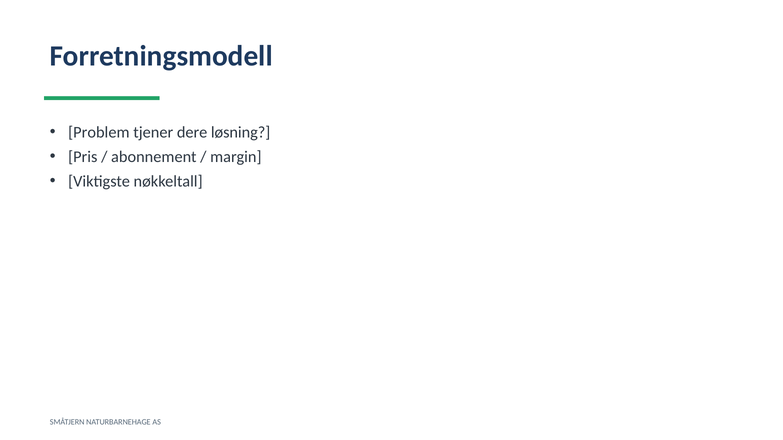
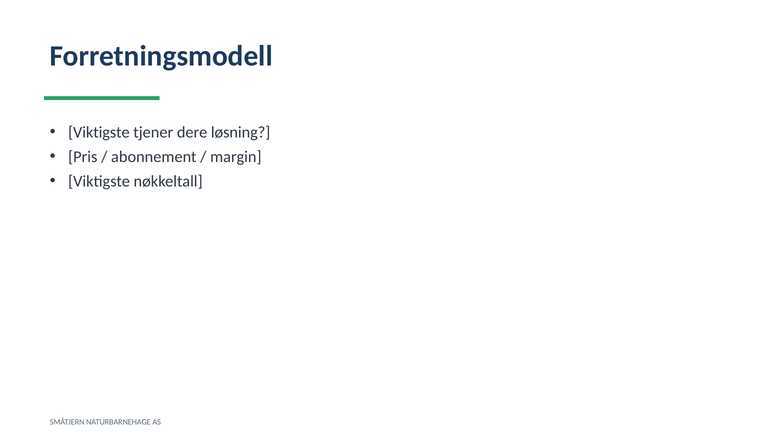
Problem at (99, 133): Problem -> Viktigste
